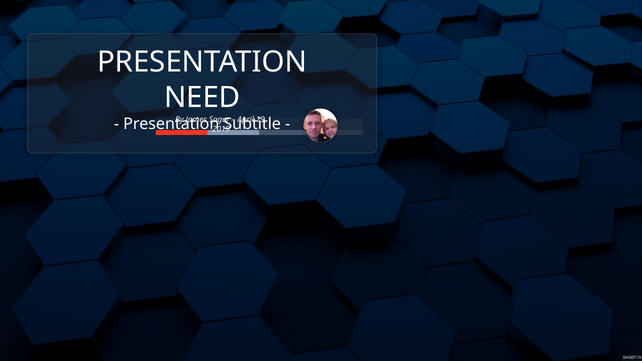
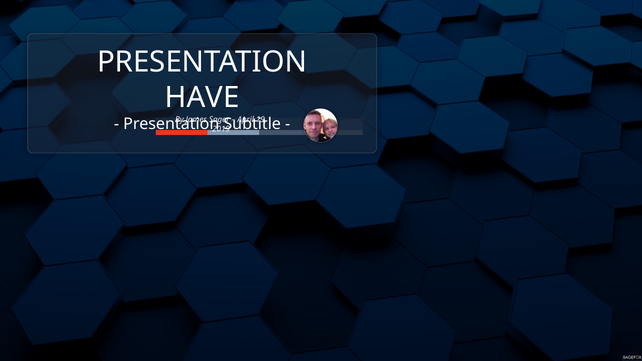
NEED: NEED -> HAVE
